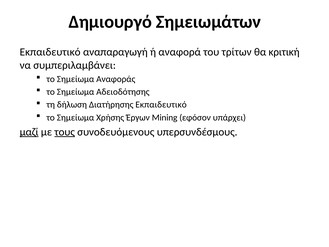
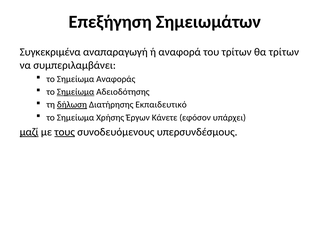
Δημιουργό: Δημιουργό -> Επεξήγηση
Εκπαιδευτικό at (50, 52): Εκπαιδευτικό -> Συγκεκριμένα
θα κριτική: κριτική -> τρίτων
Σημείωμα at (76, 92) underline: none -> present
δήλωση underline: none -> present
Mining: Mining -> Κάνετε
